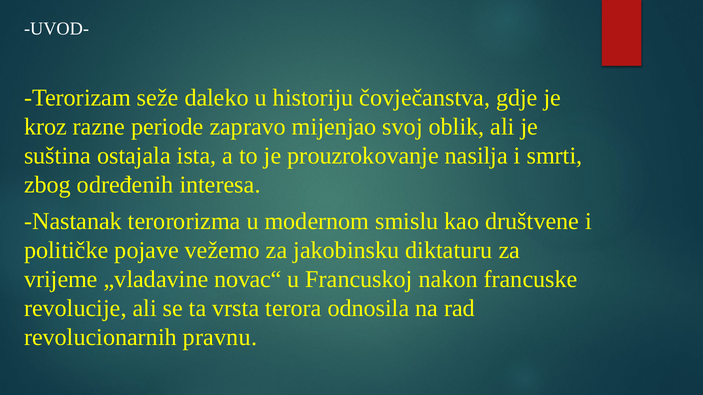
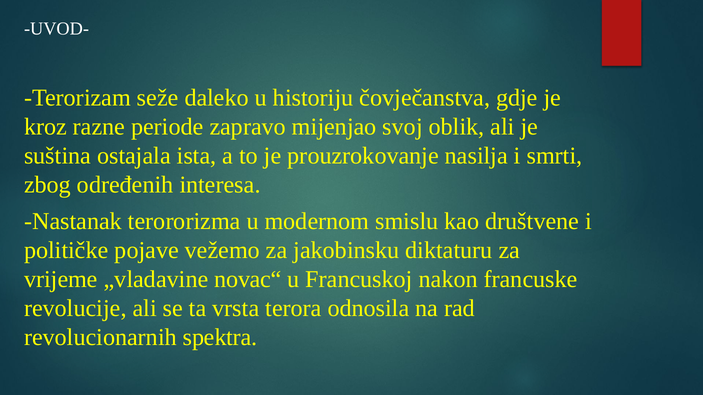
pravnu: pravnu -> spektra
